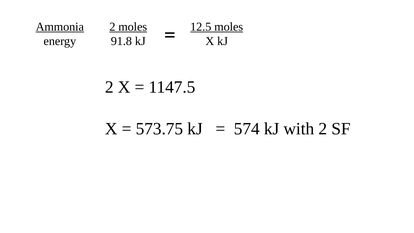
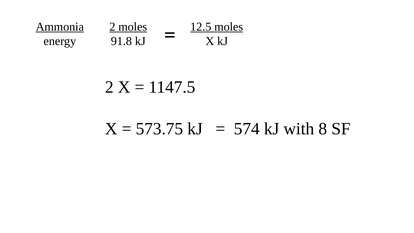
with 2: 2 -> 8
